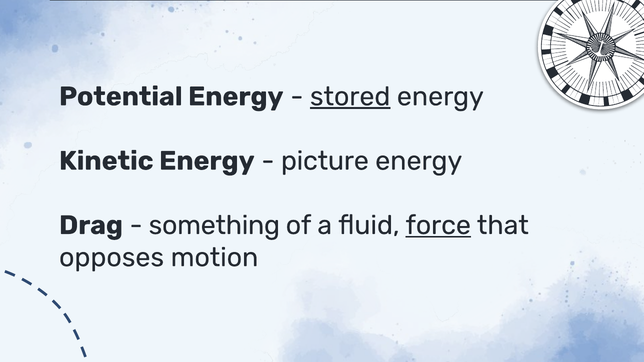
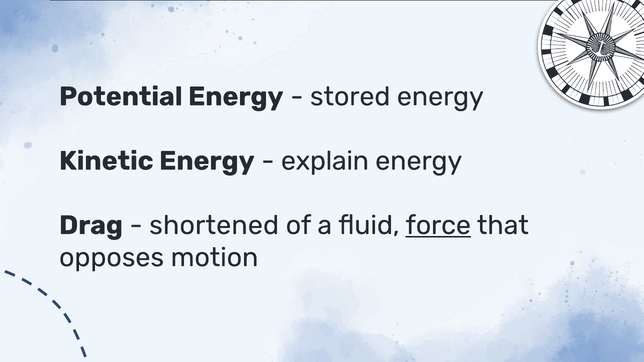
stored underline: present -> none
picture: picture -> explain
something: something -> shortened
